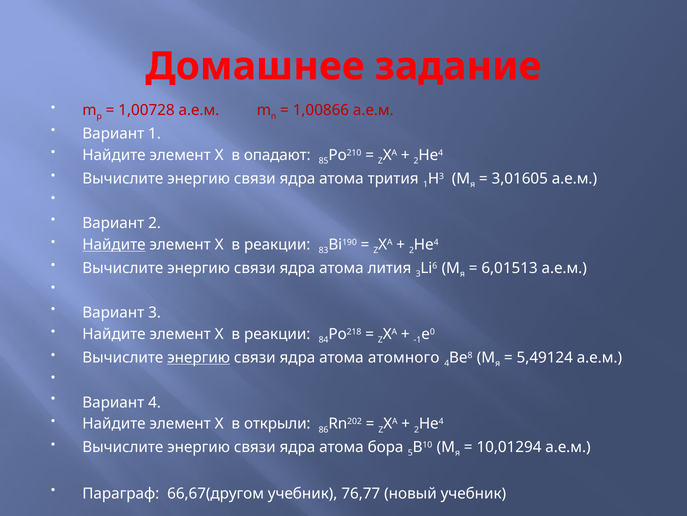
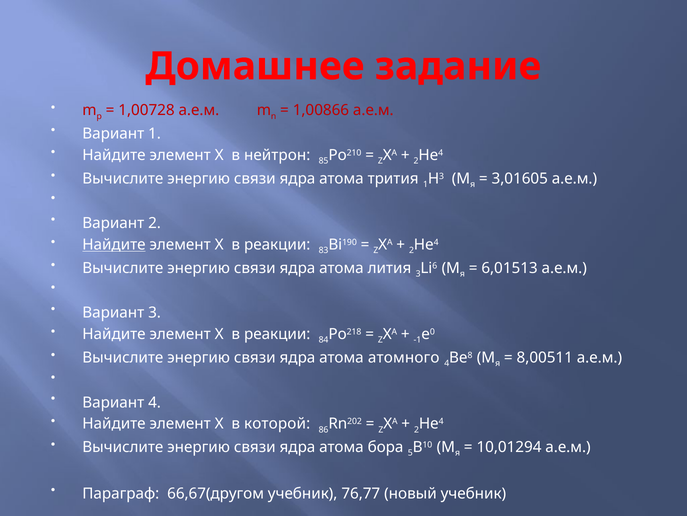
опадают: опадают -> нейтрон
энергию at (199, 357) underline: present -> none
5,49124: 5,49124 -> 8,00511
открыли: открыли -> которой
